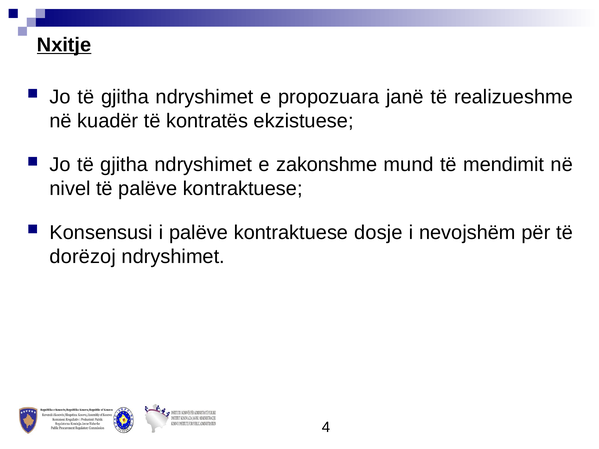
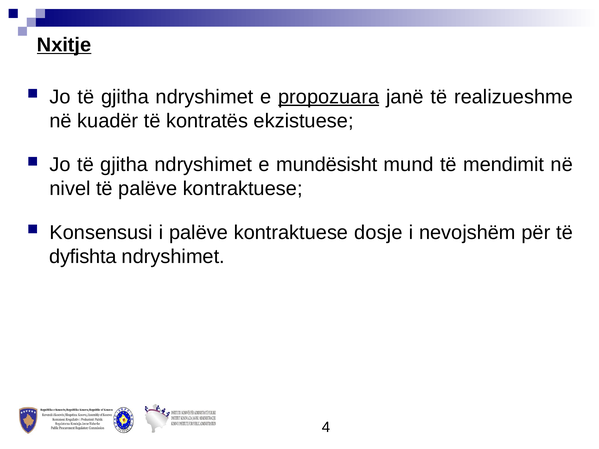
propozuara underline: none -> present
zakonshme: zakonshme -> mundësisht
dorëzoj: dorëzoj -> dyfishta
